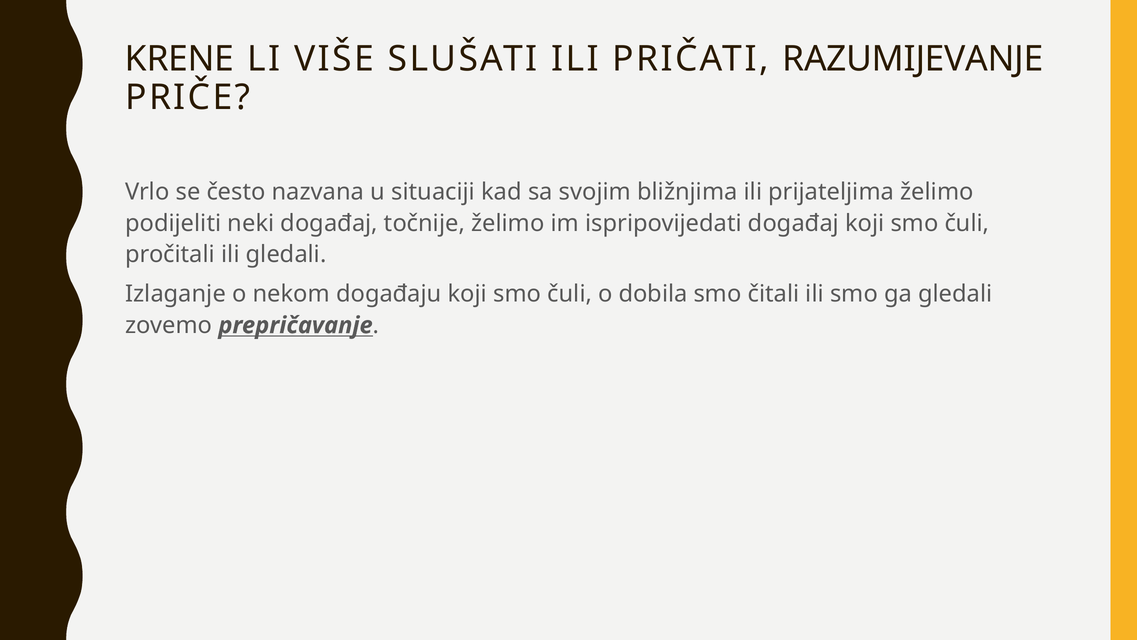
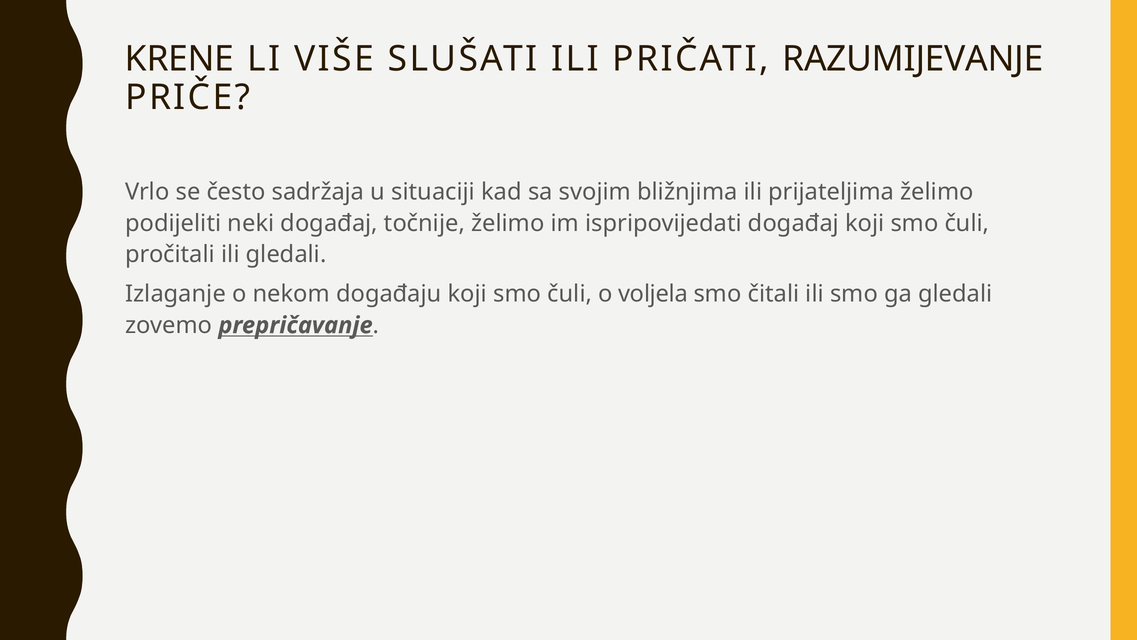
nazvana: nazvana -> sadržaja
dobila: dobila -> voljela
